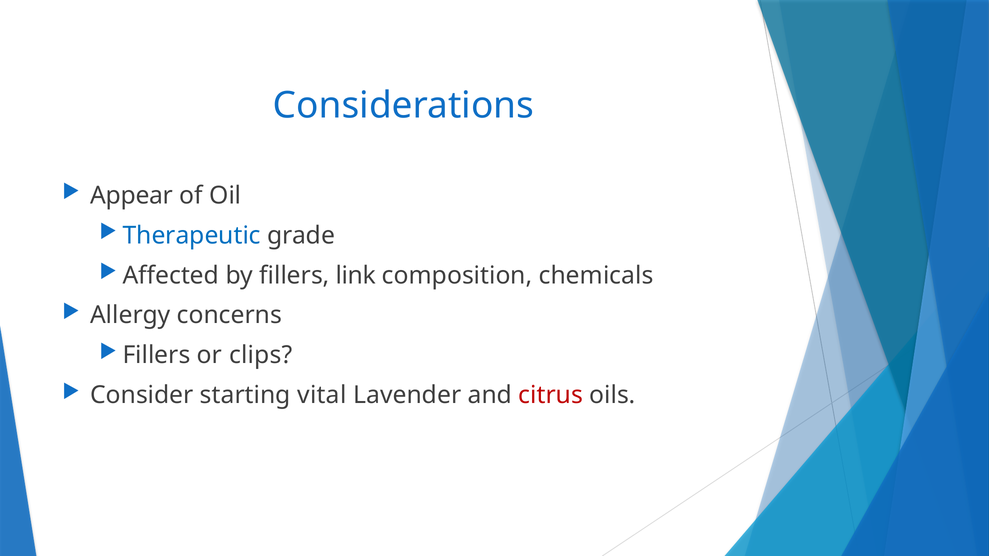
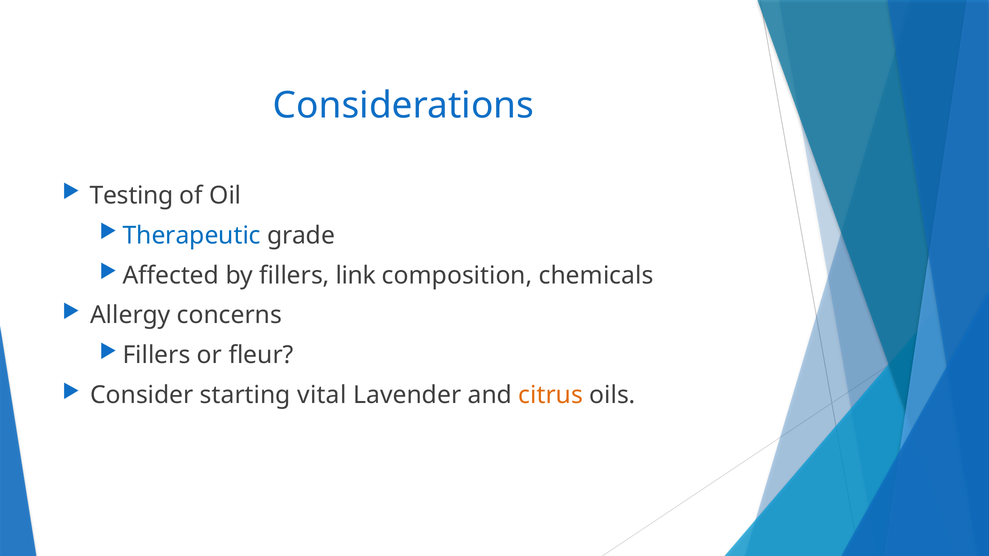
Appear: Appear -> Testing
clips: clips -> fleur
citrus colour: red -> orange
